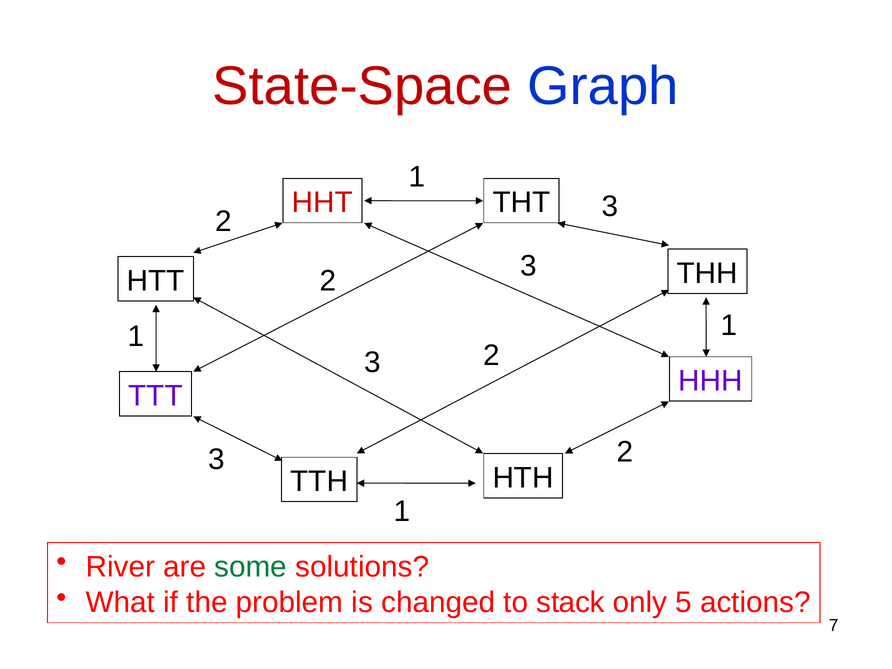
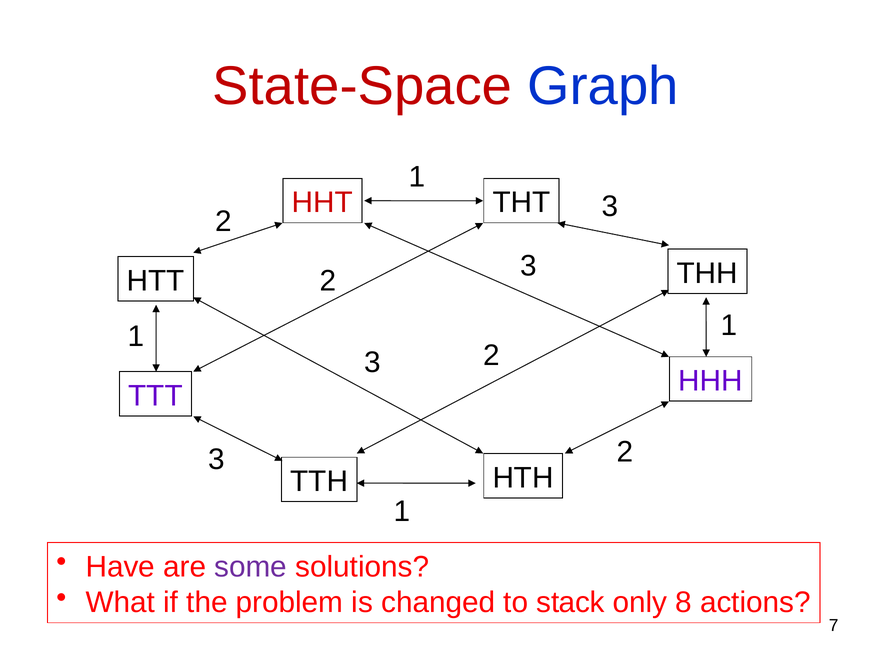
River: River -> Have
some colour: green -> purple
5: 5 -> 8
